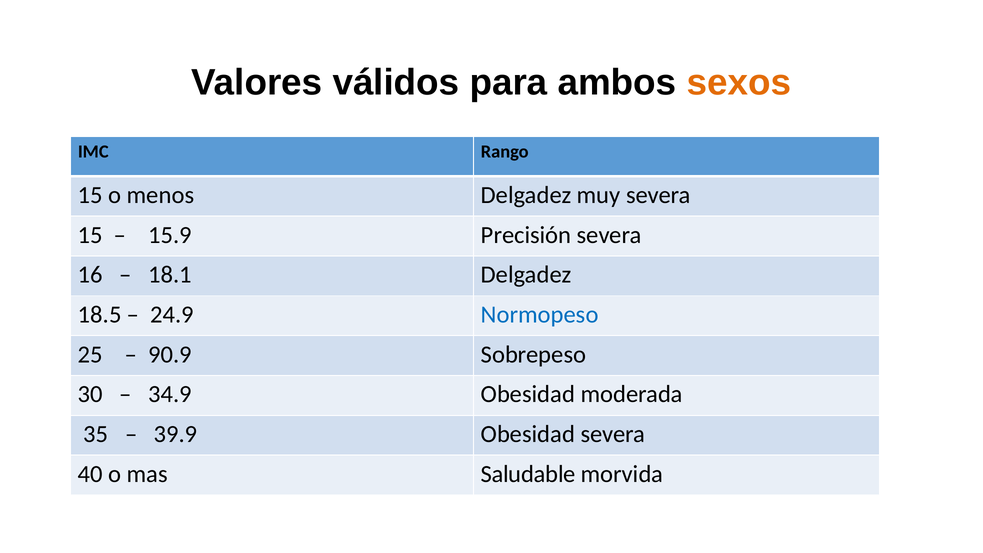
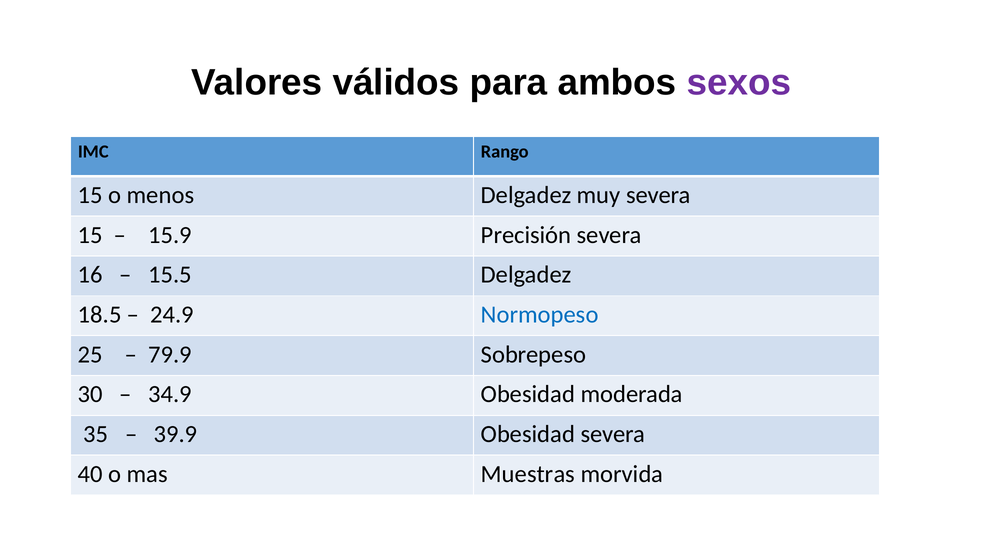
sexos colour: orange -> purple
18.1: 18.1 -> 15.5
90.9: 90.9 -> 79.9
Saludable: Saludable -> Muestras
